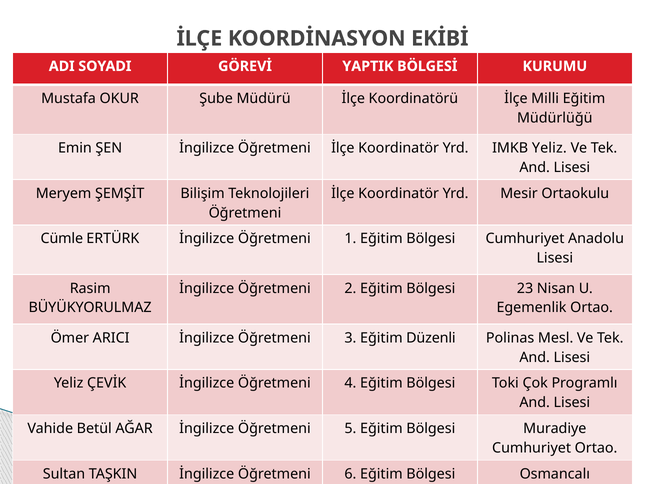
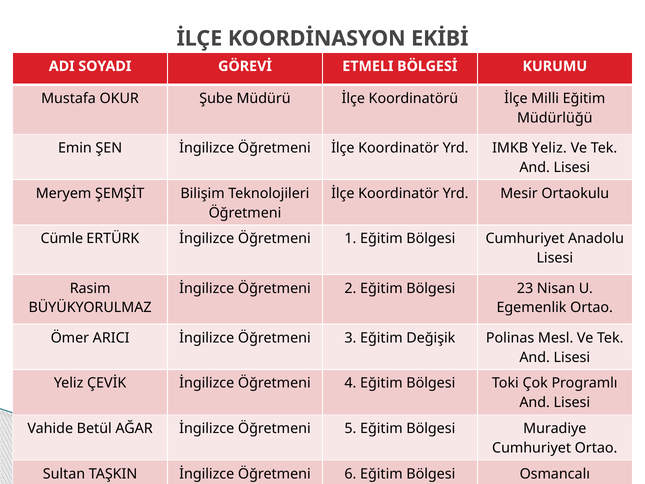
YAPTIK: YAPTIK -> ETMELI
Düzenli: Düzenli -> Değişik
